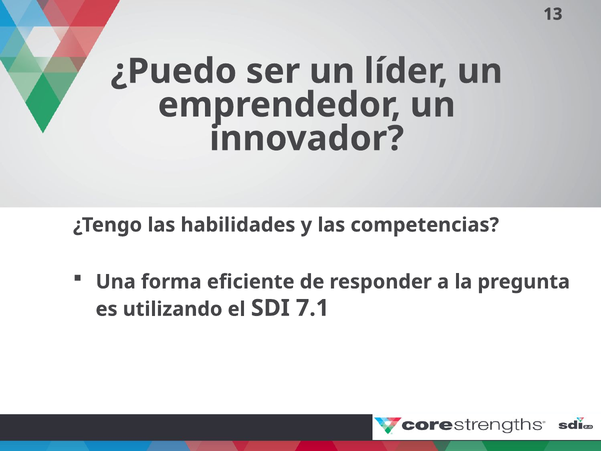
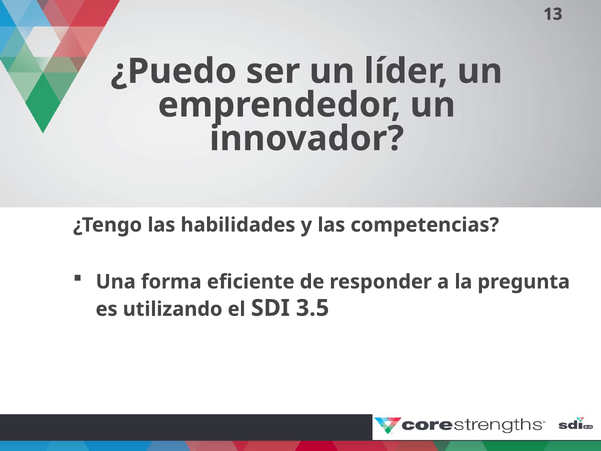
7.1: 7.1 -> 3.5
